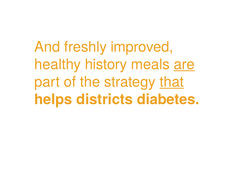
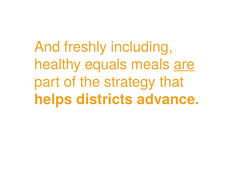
improved: improved -> including
history: history -> equals
that underline: present -> none
diabetes: diabetes -> advance
